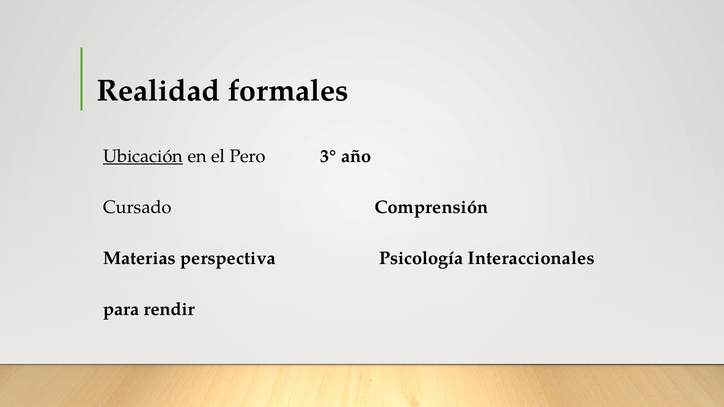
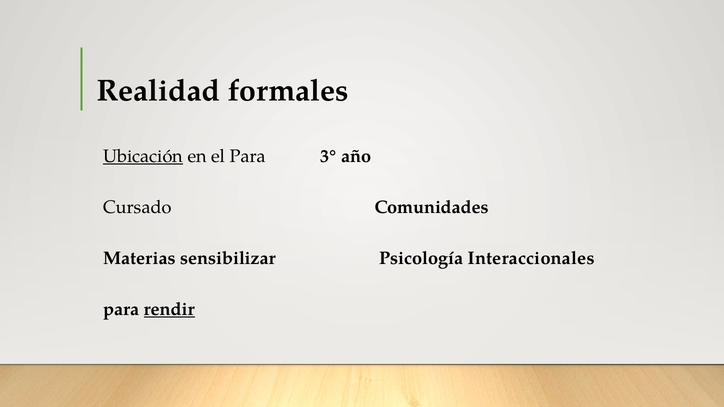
el Pero: Pero -> Para
Comprensión: Comprensión -> Comunidades
perspectiva: perspectiva -> sensibilizar
rendir underline: none -> present
